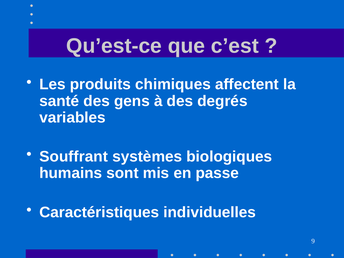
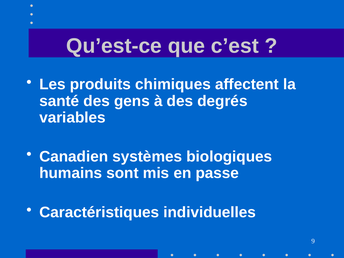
Souffrant: Souffrant -> Canadien
